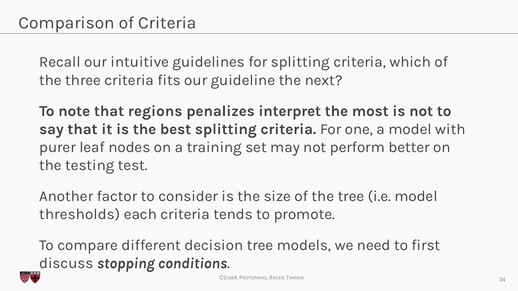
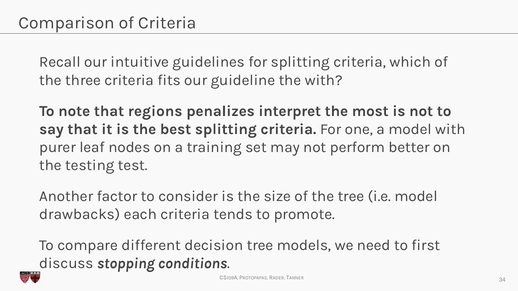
the next: next -> with
thresholds: thresholds -> drawbacks
